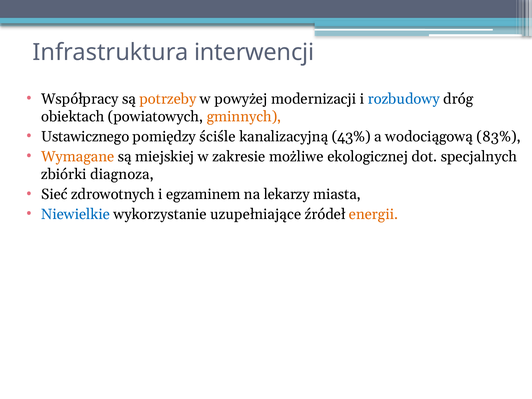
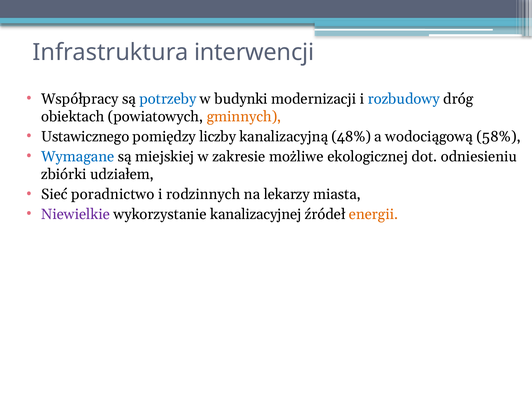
potrzeby colour: orange -> blue
powyżej: powyżej -> budynki
ściśle: ściśle -> liczby
43%: 43% -> 48%
83%: 83% -> 58%
Wymagane colour: orange -> blue
specjalnych: specjalnych -> odniesieniu
diagnoza: diagnoza -> udziałem
zdrowotnych: zdrowotnych -> poradnictwo
egzaminem: egzaminem -> rodzinnych
Niewielkie colour: blue -> purple
uzupełniające: uzupełniające -> kanalizacyjnej
